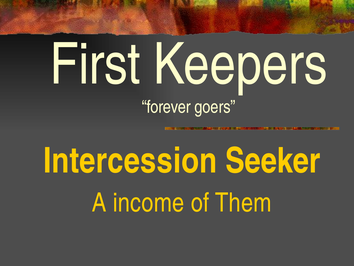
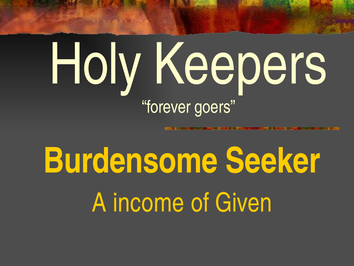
First: First -> Holy
Intercession: Intercession -> Burdensome
Them: Them -> Given
